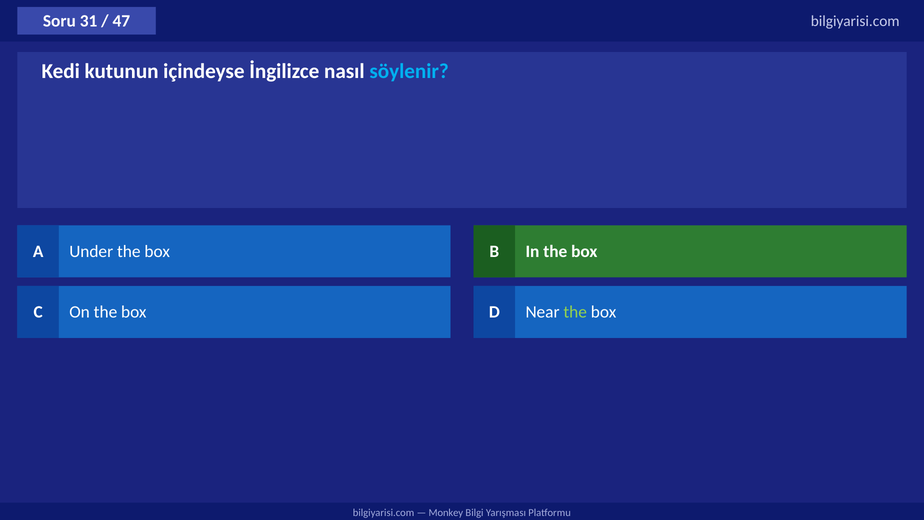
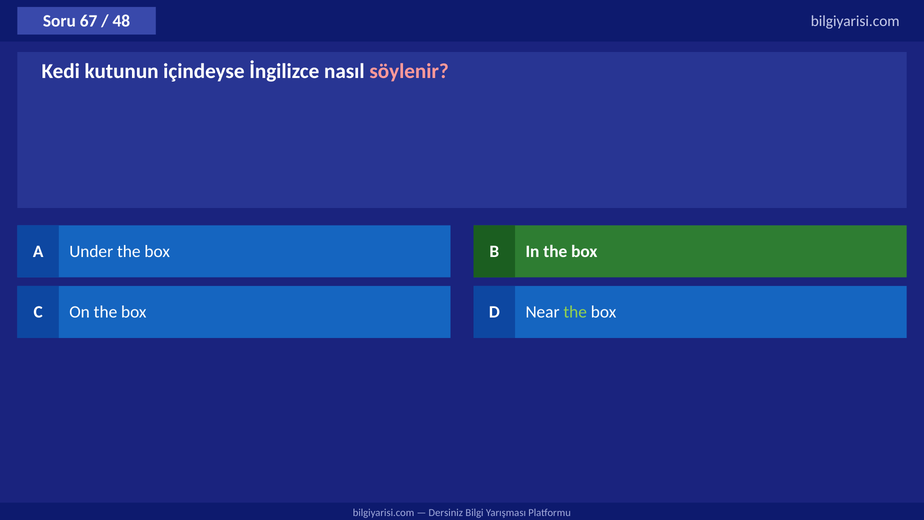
31: 31 -> 67
47: 47 -> 48
söylenir colour: light blue -> pink
Monkey: Monkey -> Dersiniz
